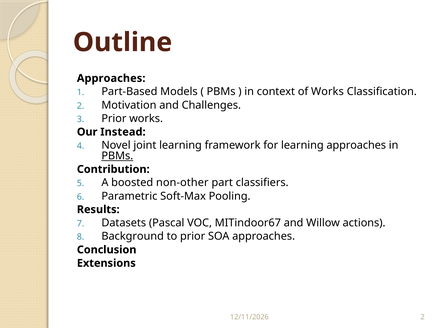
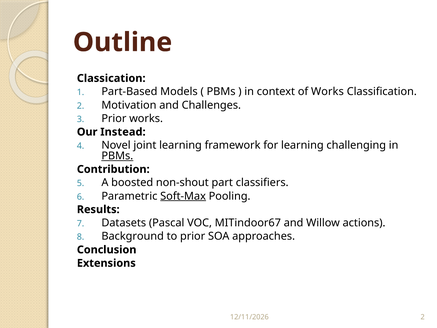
Approaches at (111, 78): Approaches -> Classication
learning approaches: approaches -> challenging
non-other: non-other -> non-shout
Soft-Max underline: none -> present
